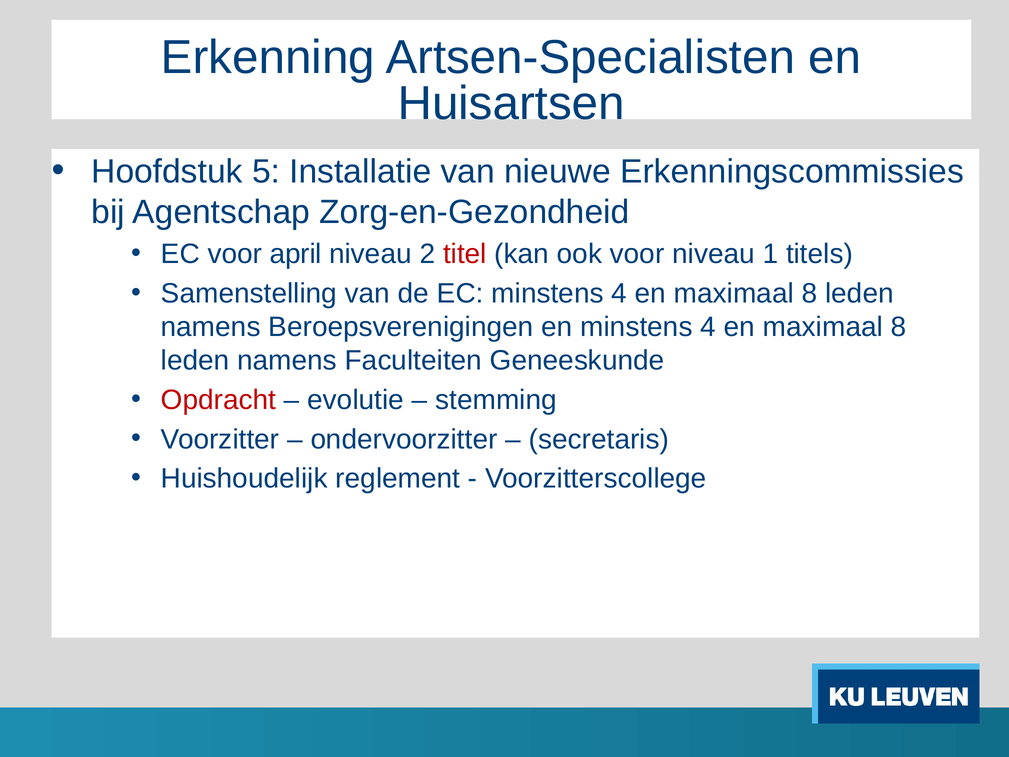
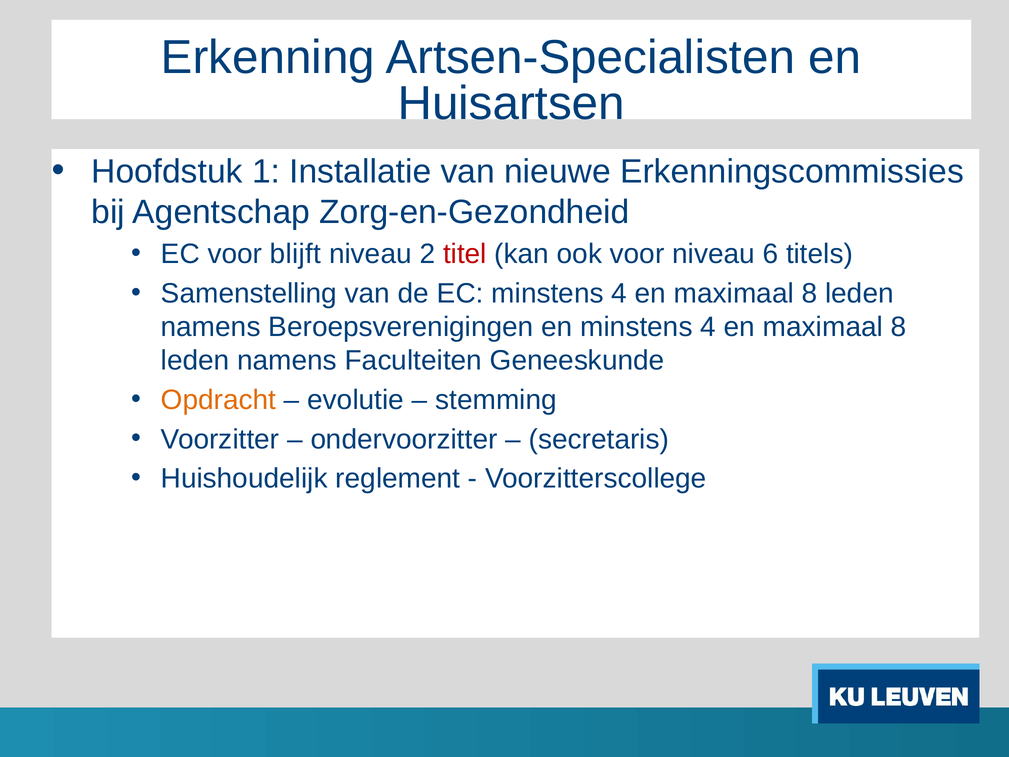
5: 5 -> 1
april: april -> blijft
1: 1 -> 6
Opdracht colour: red -> orange
